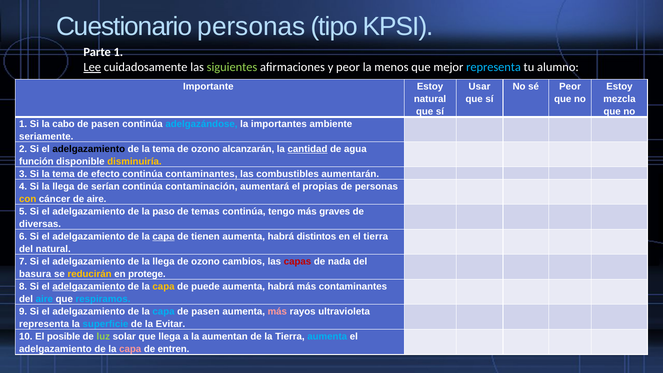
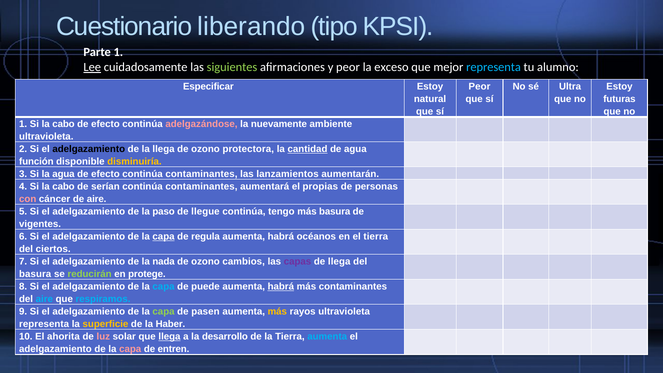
Cuestionario personas: personas -> liberando
menos: menos -> exceso
Importante: Importante -> Especificar
Usar at (480, 87): Usar -> Peor
sé Peor: Peor -> Ultra
mezcla: mezcla -> futuras
pasen at (105, 124): pasen -> efecto
adelgazándose colour: light blue -> pink
importantes: importantes -> nuevamente
seriamente at (46, 137): seriamente -> ultravioleta
de la tema: tema -> llega
alcanzarán: alcanzarán -> protectora
Si la tema: tema -> agua
combustibles: combustibles -> lanzamientos
4 Si la llega: llega -> cabo
contaminación at (201, 187): contaminación -> contaminantes
con colour: yellow -> pink
temas: temas -> llegue
más graves: graves -> basura
diversas: diversas -> vigentes
tienen: tienen -> regula
distintos: distintos -> océanos
del natural: natural -> ciertos
de la llega: llega -> nada
capas colour: red -> purple
de nada: nada -> llega
reducirán colour: yellow -> light green
adelgazamiento at (89, 287) underline: present -> none
capa at (164, 287) colour: yellow -> light blue
habrá at (281, 287) underline: none -> present
capa at (164, 312) colour: light blue -> light green
más at (277, 312) colour: pink -> yellow
superficie colour: light blue -> yellow
Evitar: Evitar -> Haber
posible: posible -> ahorita
luz colour: light green -> pink
llega at (169, 337) underline: none -> present
aumentan: aumentan -> desarrollo
